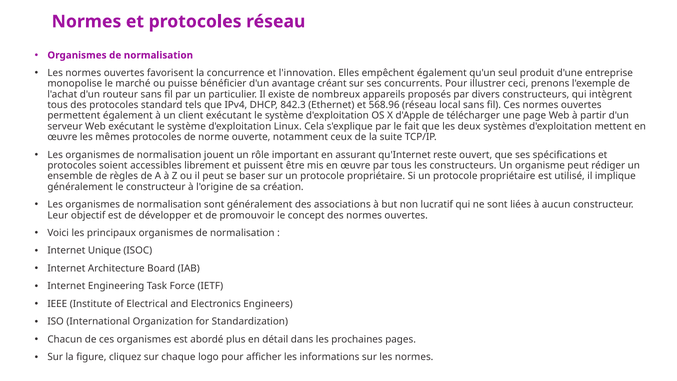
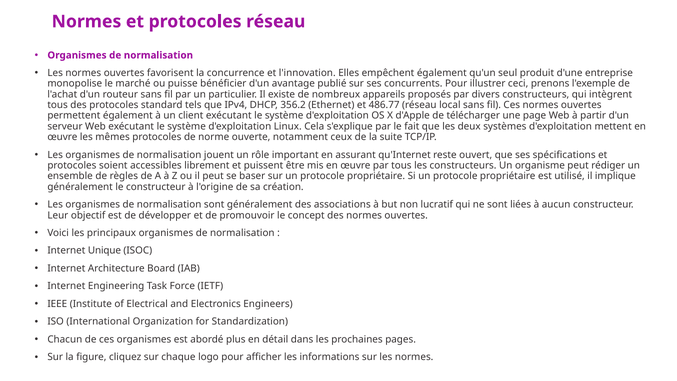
créant: créant -> publié
842.3: 842.3 -> 356.2
568.96: 568.96 -> 486.77
